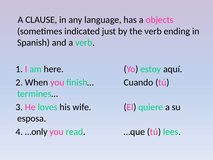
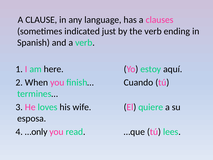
objects: objects -> clauses
